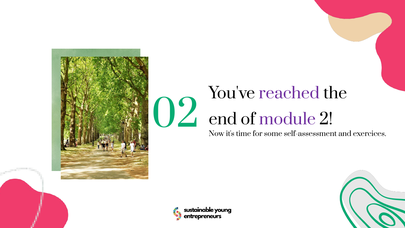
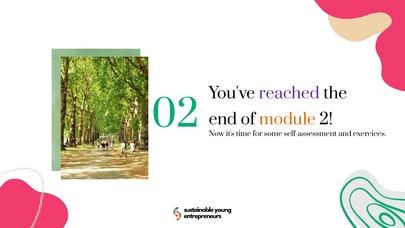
module colour: purple -> orange
